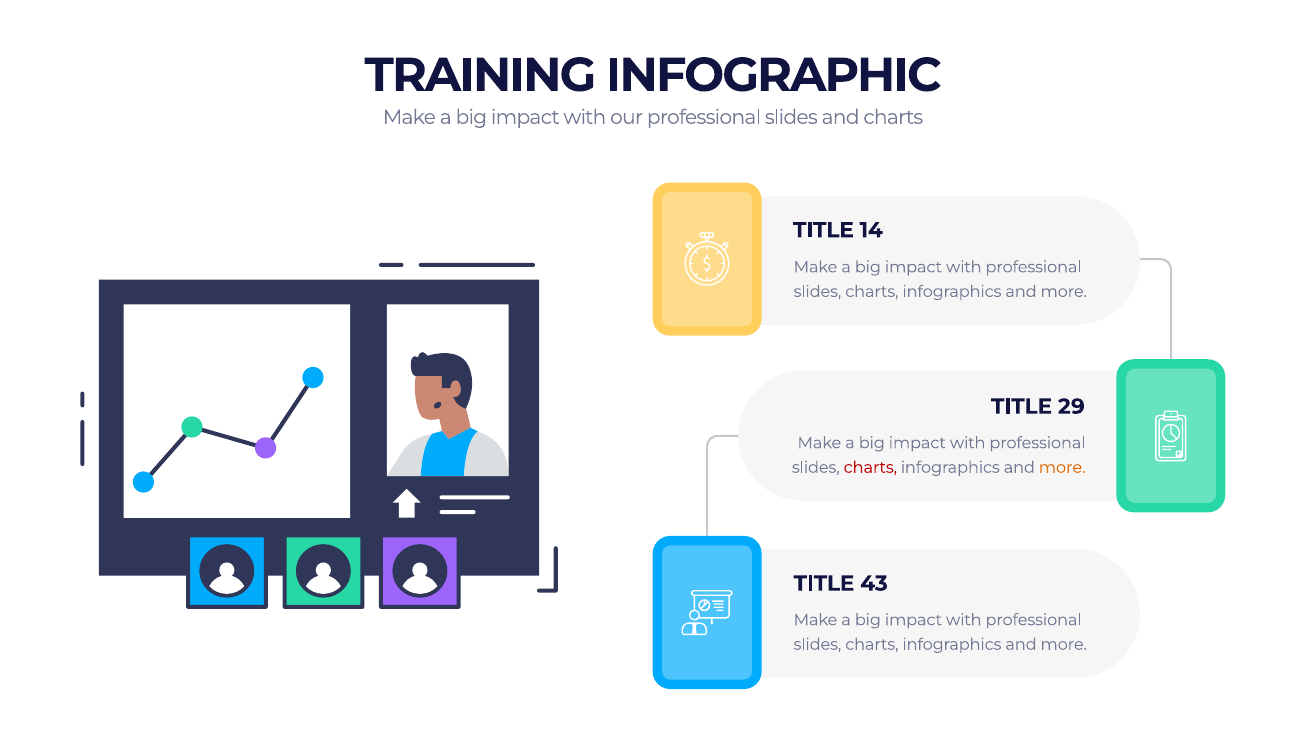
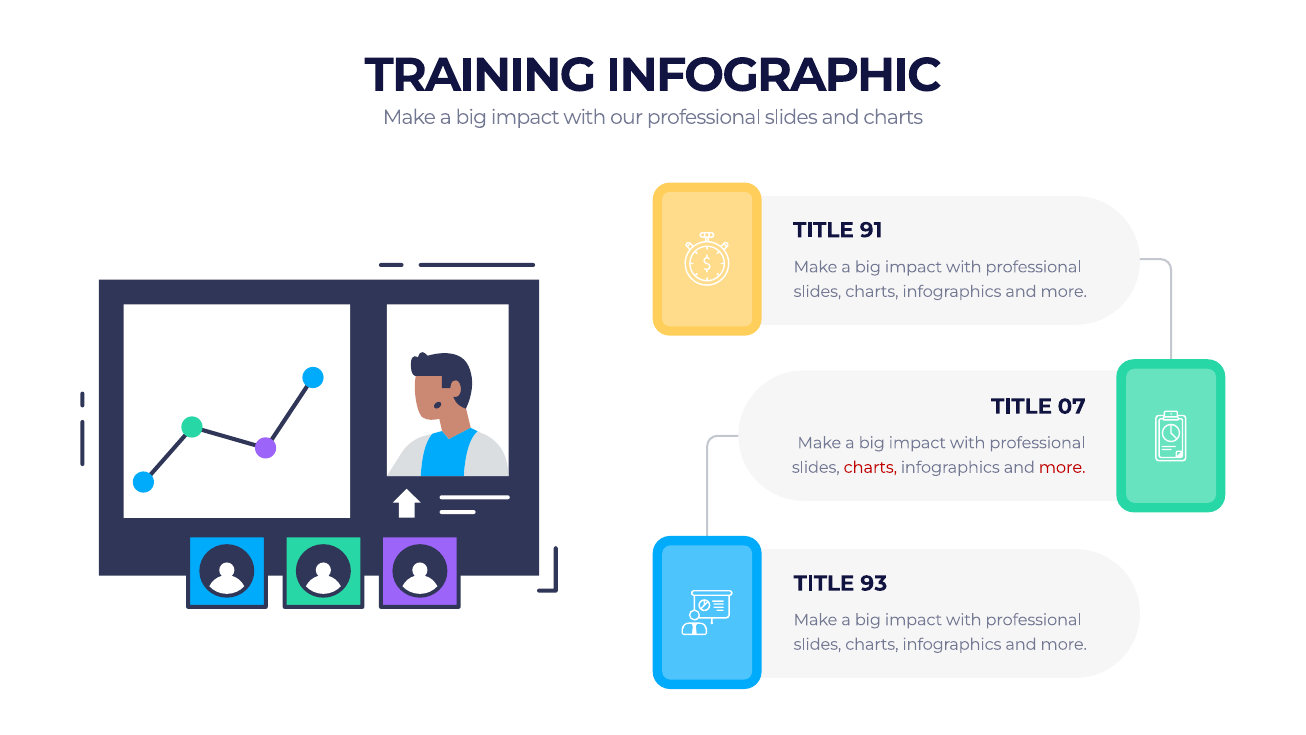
14: 14 -> 91
29: 29 -> 07
more at (1062, 467) colour: orange -> red
43: 43 -> 93
